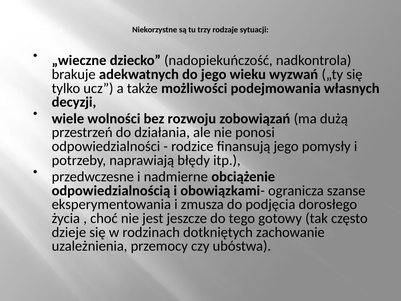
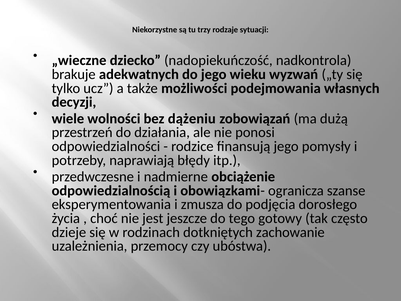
rozwoju: rozwoju -> dążeniu
